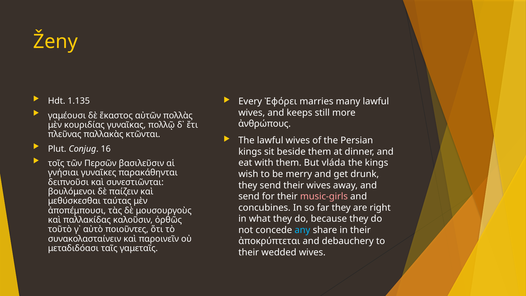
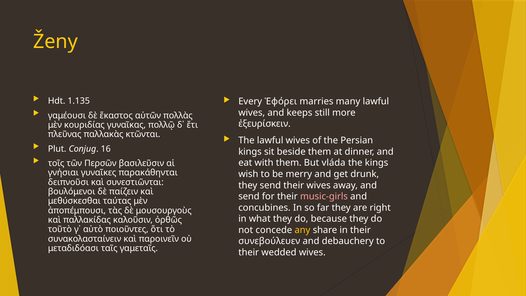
ἀνθρώπους: ἀνθρώπους -> ἐξευρίσκειν
any colour: light blue -> yellow
ἀποκρύπτεται: ἀποκρύπτεται -> συνεβούλευεν
